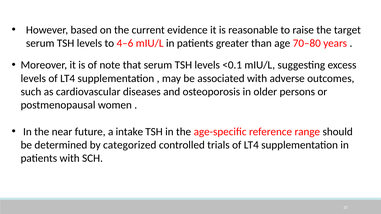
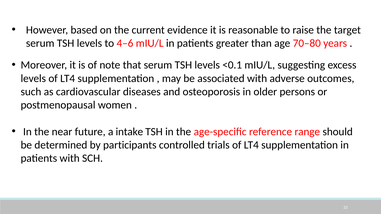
categorized: categorized -> participants
